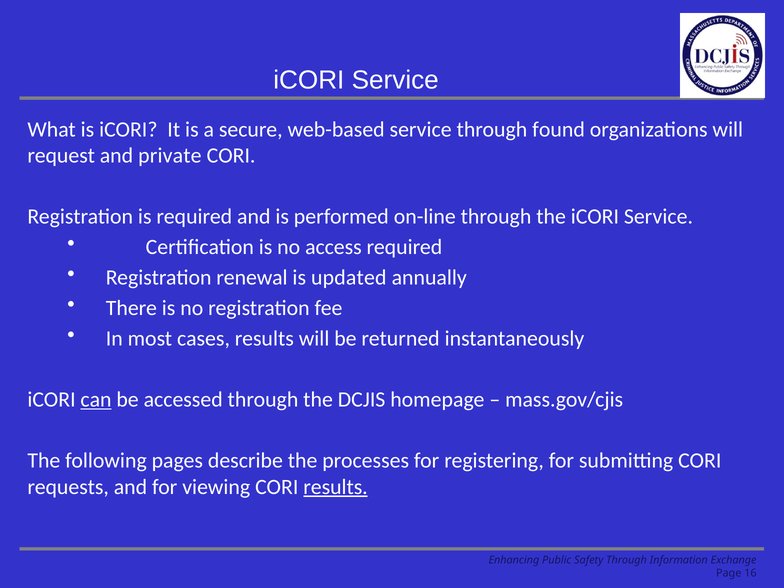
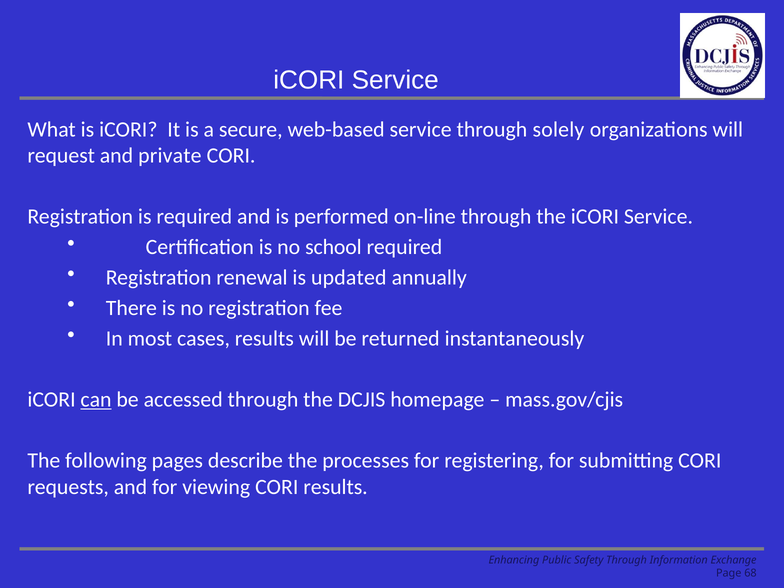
found: found -> solely
access: access -> school
results at (336, 487) underline: present -> none
16: 16 -> 68
